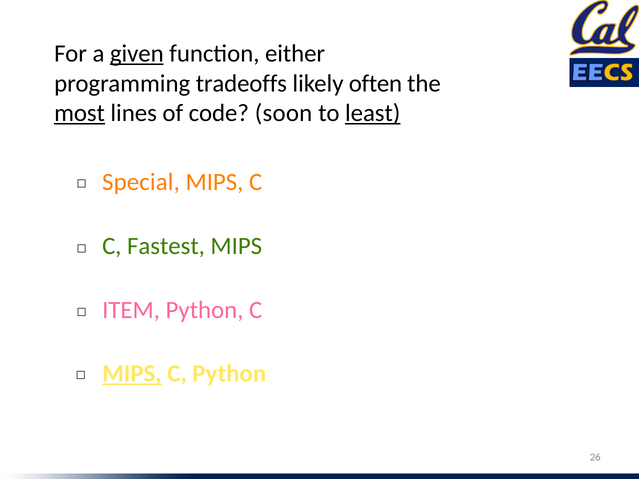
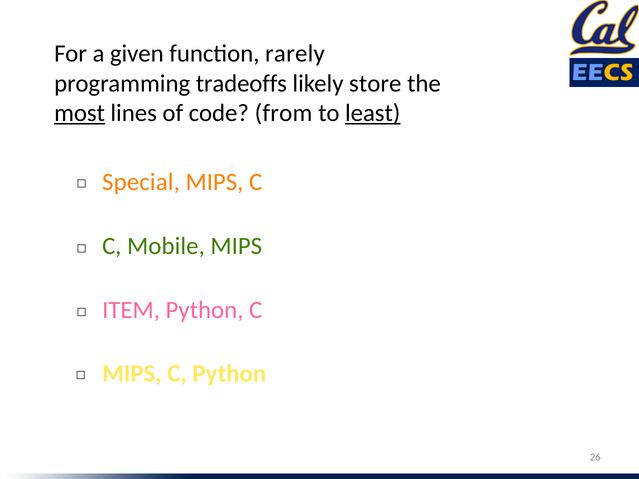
given underline: present -> none
either: either -> rarely
often: often -> store
soon: soon -> from
Fastest: Fastest -> Mobile
MIPS at (132, 374) underline: present -> none
